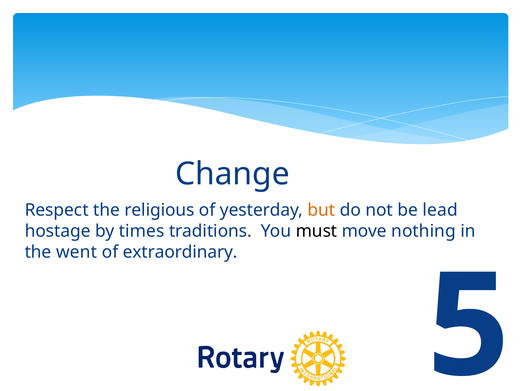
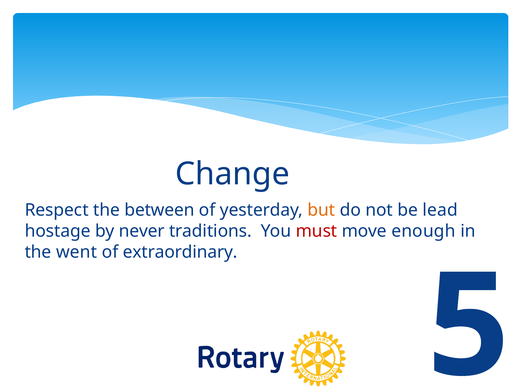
religious: religious -> between
times: times -> never
must colour: black -> red
nothing: nothing -> enough
